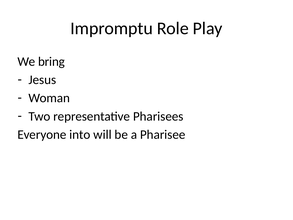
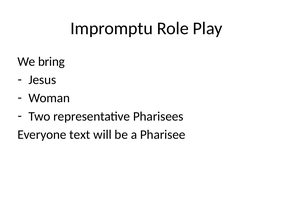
into: into -> text
